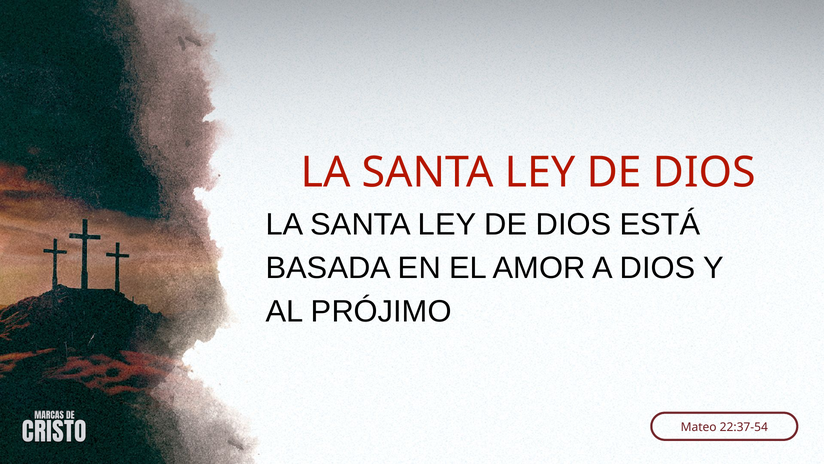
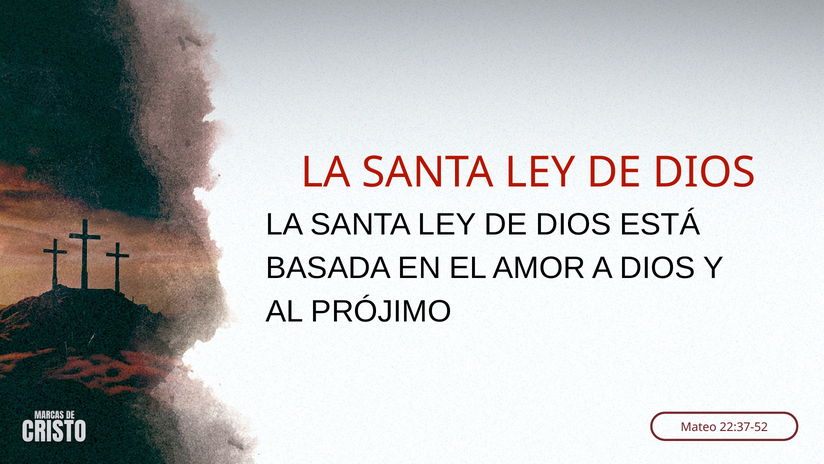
22:37-54: 22:37-54 -> 22:37-52
